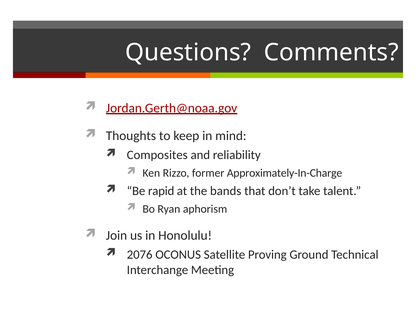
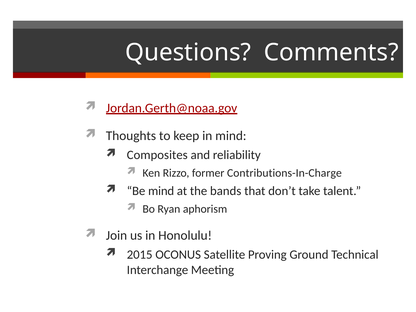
Approximately-In-Charge: Approximately-In-Charge -> Contributions-In-Charge
Be rapid: rapid -> mind
2076: 2076 -> 2015
